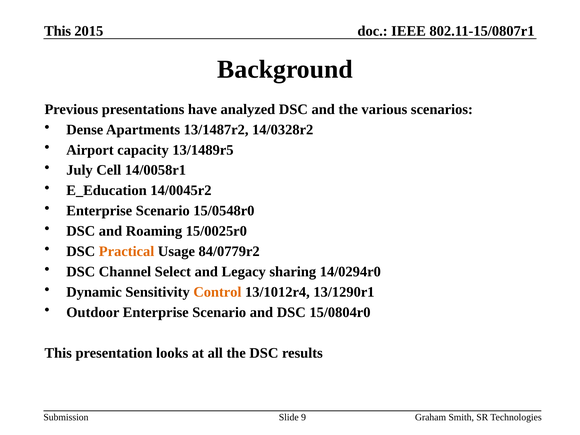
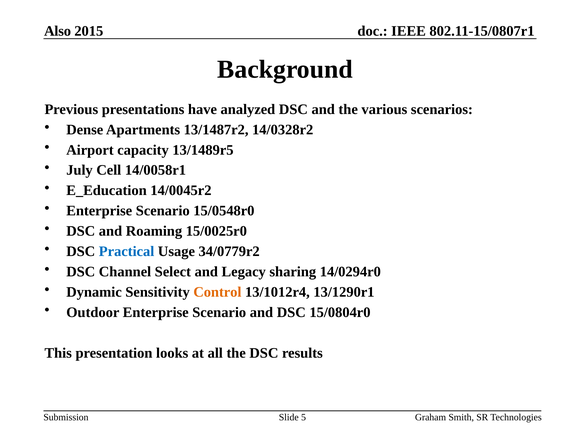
This at (58, 31): This -> Also
Practical colour: orange -> blue
84/0779r2: 84/0779r2 -> 34/0779r2
9: 9 -> 5
